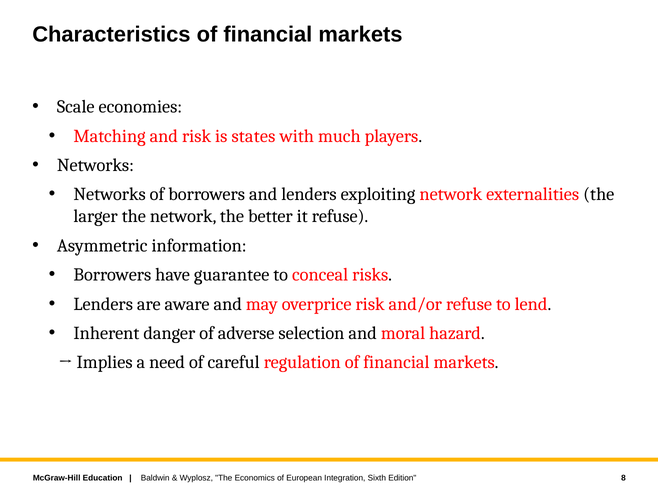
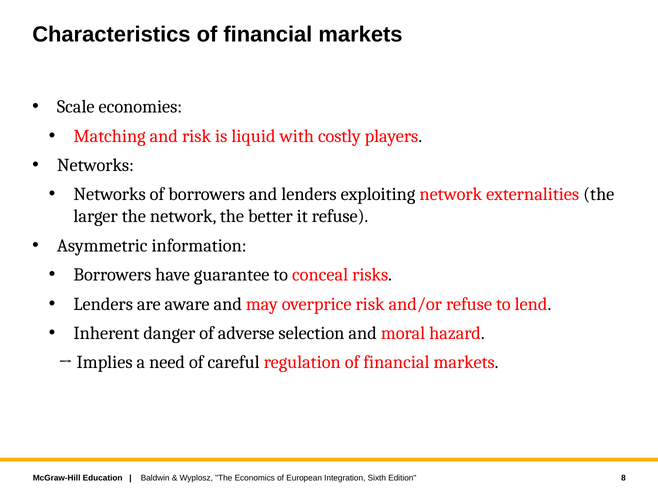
states: states -> liquid
much: much -> costly
